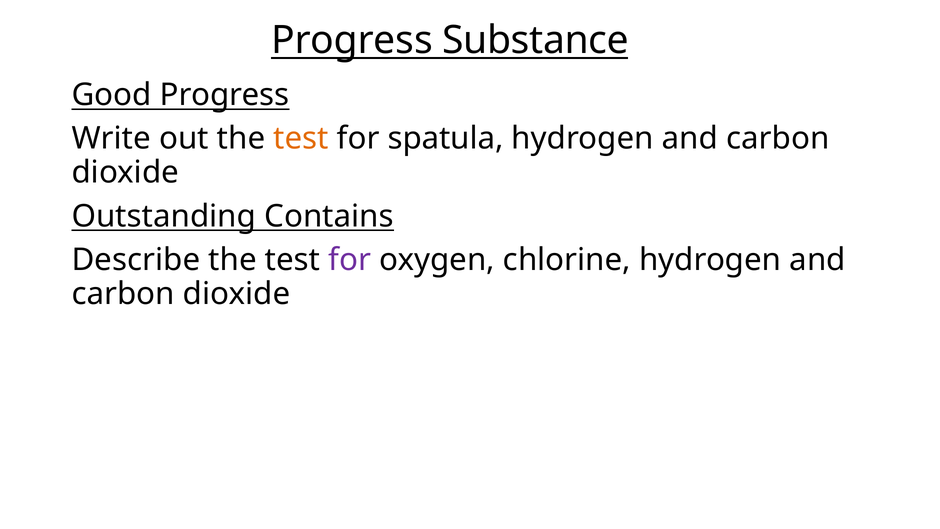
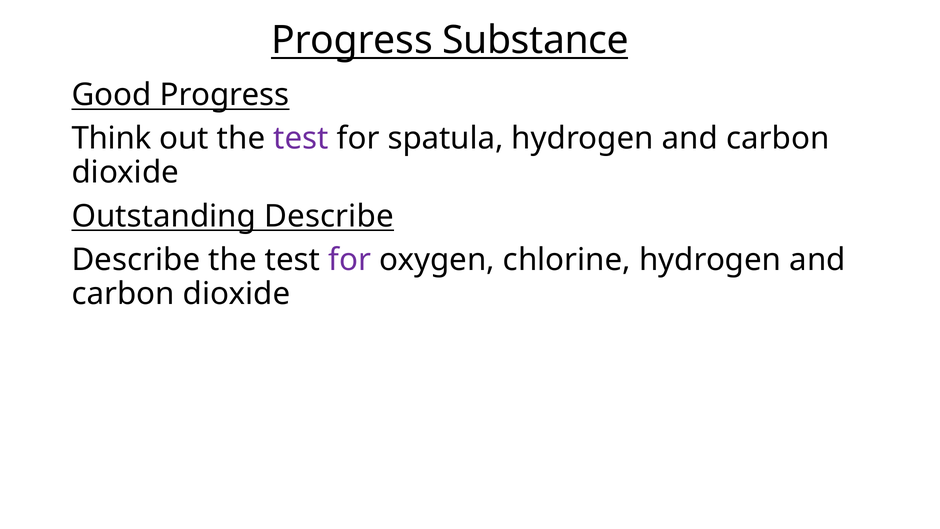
Write: Write -> Think
test at (301, 139) colour: orange -> purple
Outstanding Contains: Contains -> Describe
